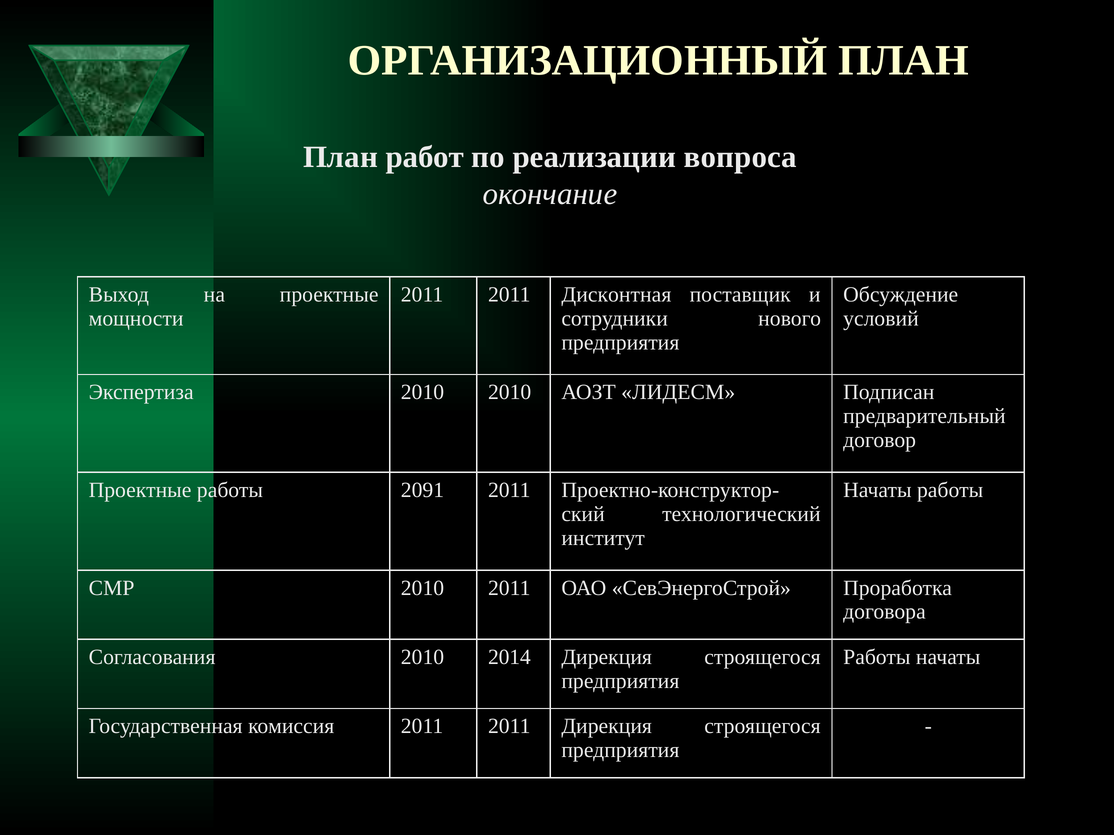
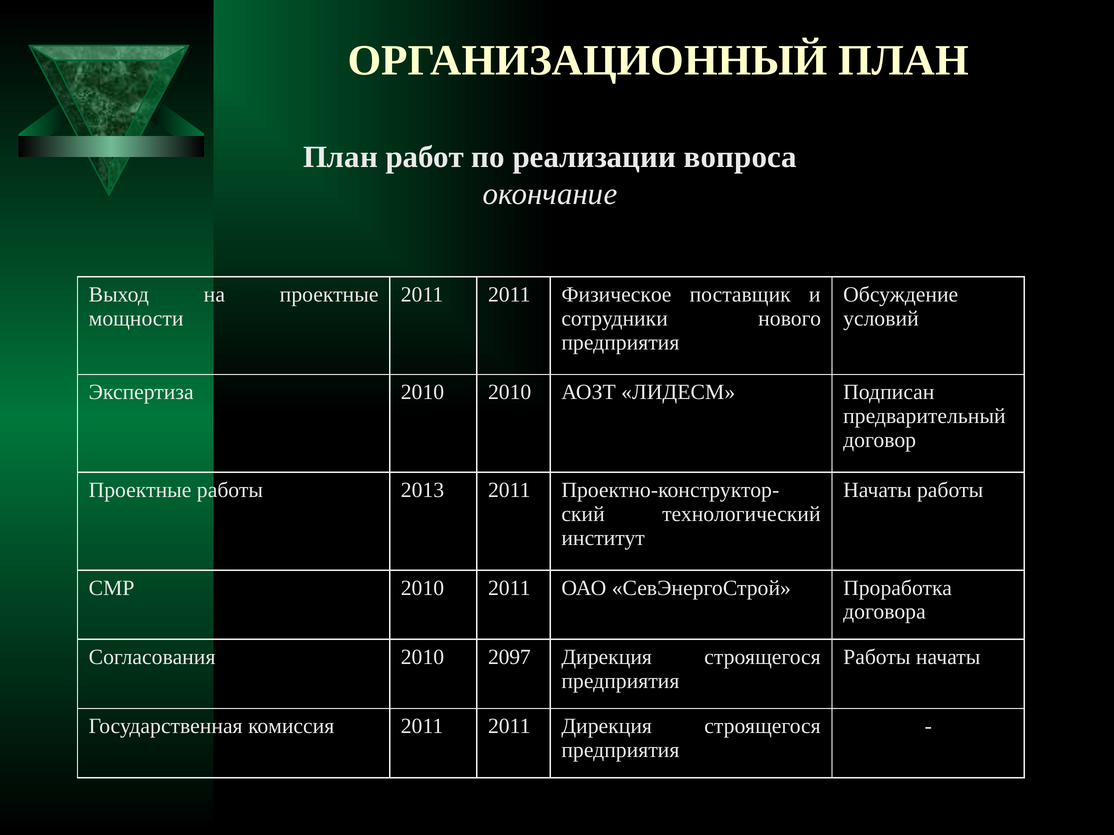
Дисконтная: Дисконтная -> Физическое
2091: 2091 -> 2013
2014: 2014 -> 2097
